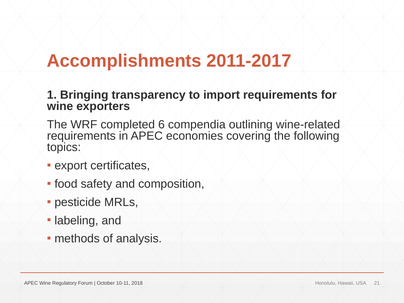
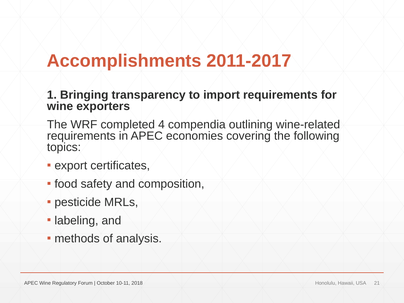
6: 6 -> 4
